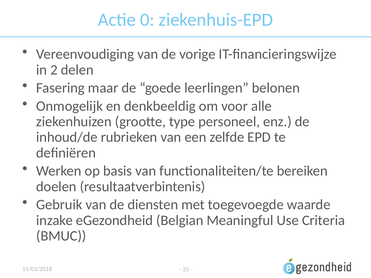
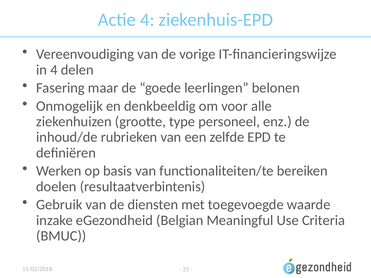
Actie 0: 0 -> 4
in 2: 2 -> 4
